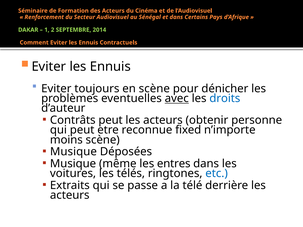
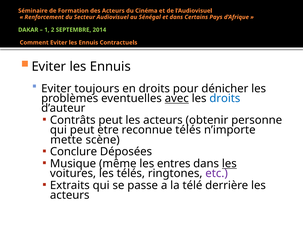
en scène: scène -> droits
reconnue fixed: fixed -> télés
moins: moins -> mette
Musique at (73, 152): Musique -> Conclure
les at (229, 164) underline: none -> present
etc colour: blue -> purple
